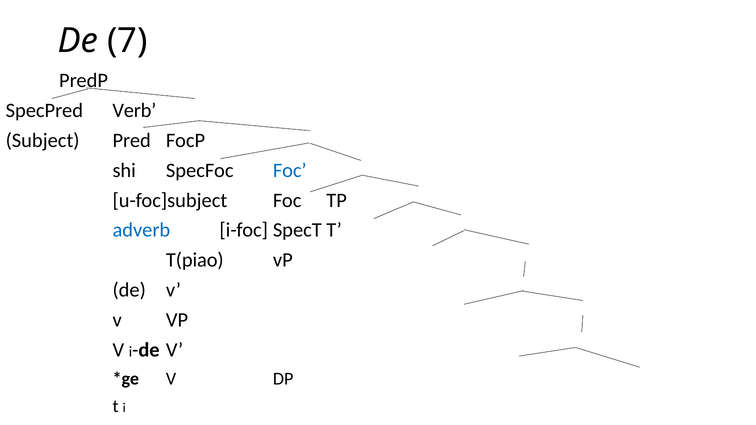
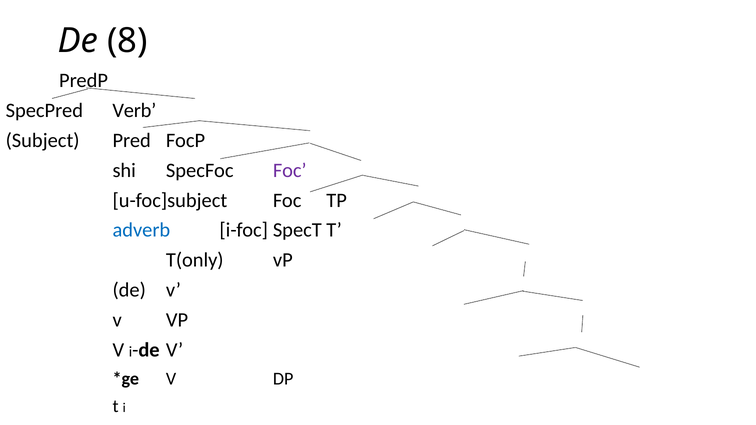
7: 7 -> 8
Foc at (290, 170) colour: blue -> purple
T(piao: T(piao -> T(only
